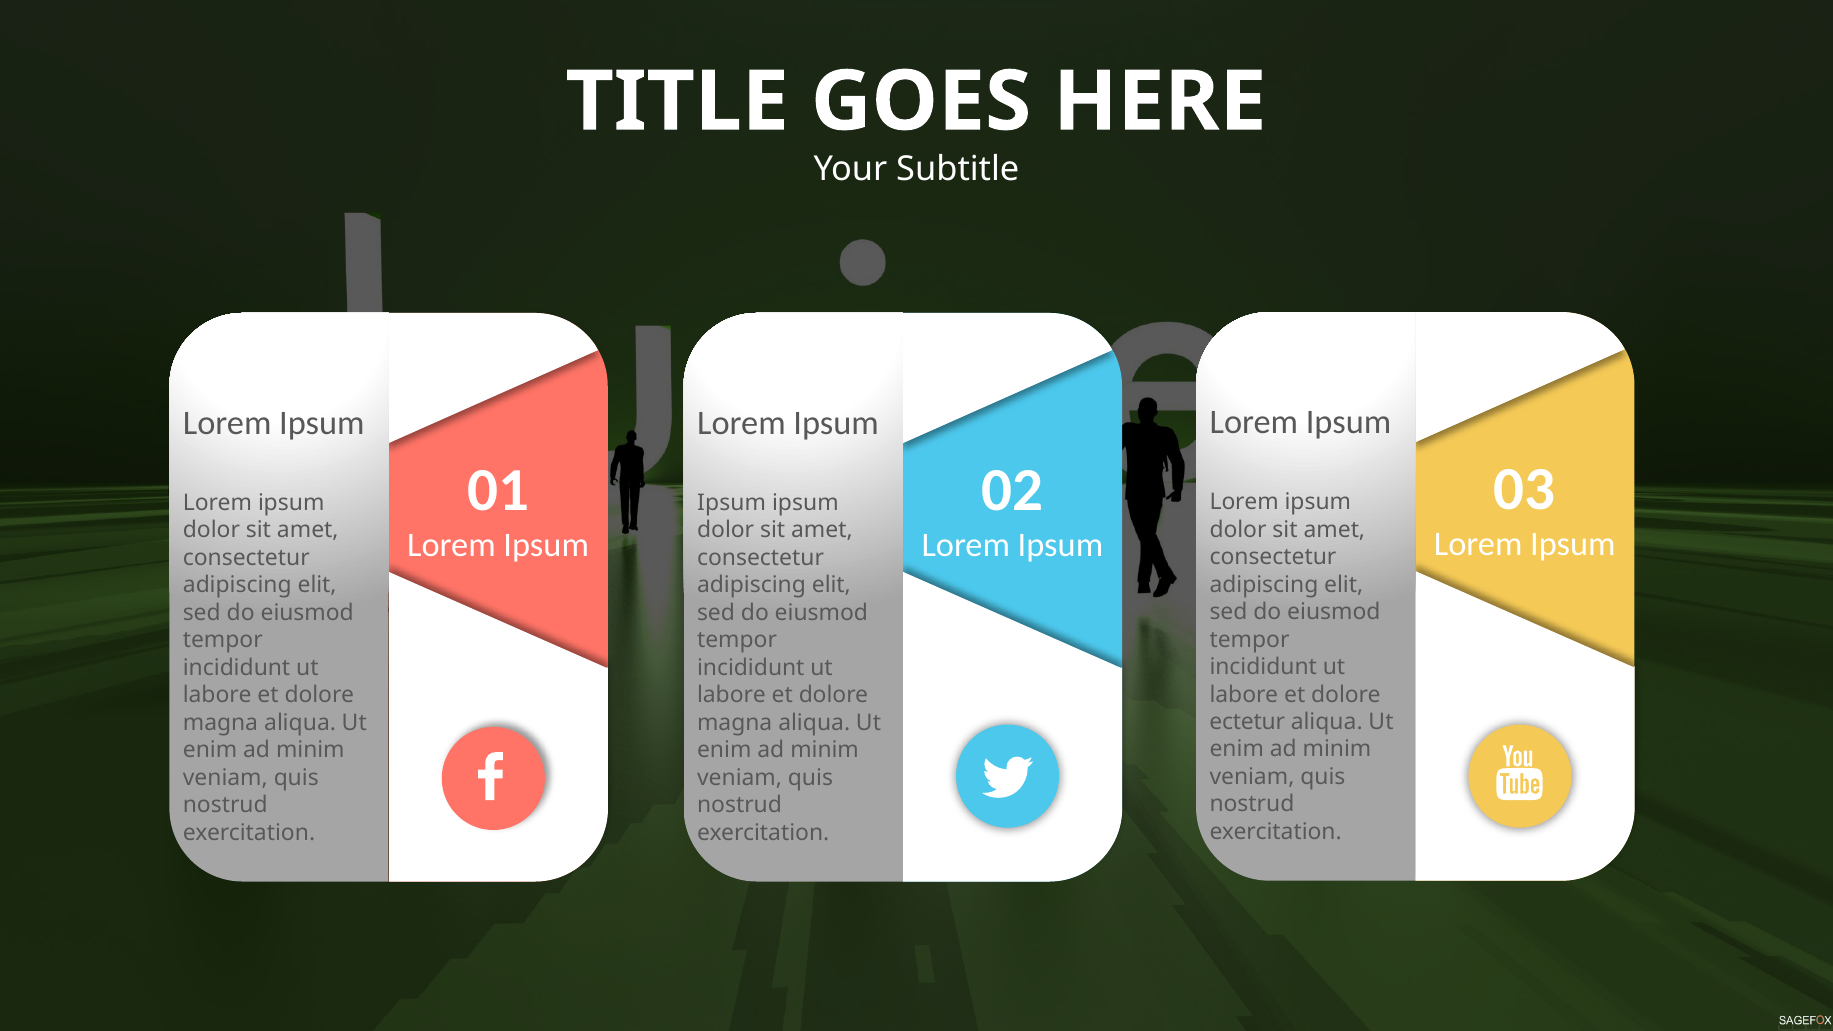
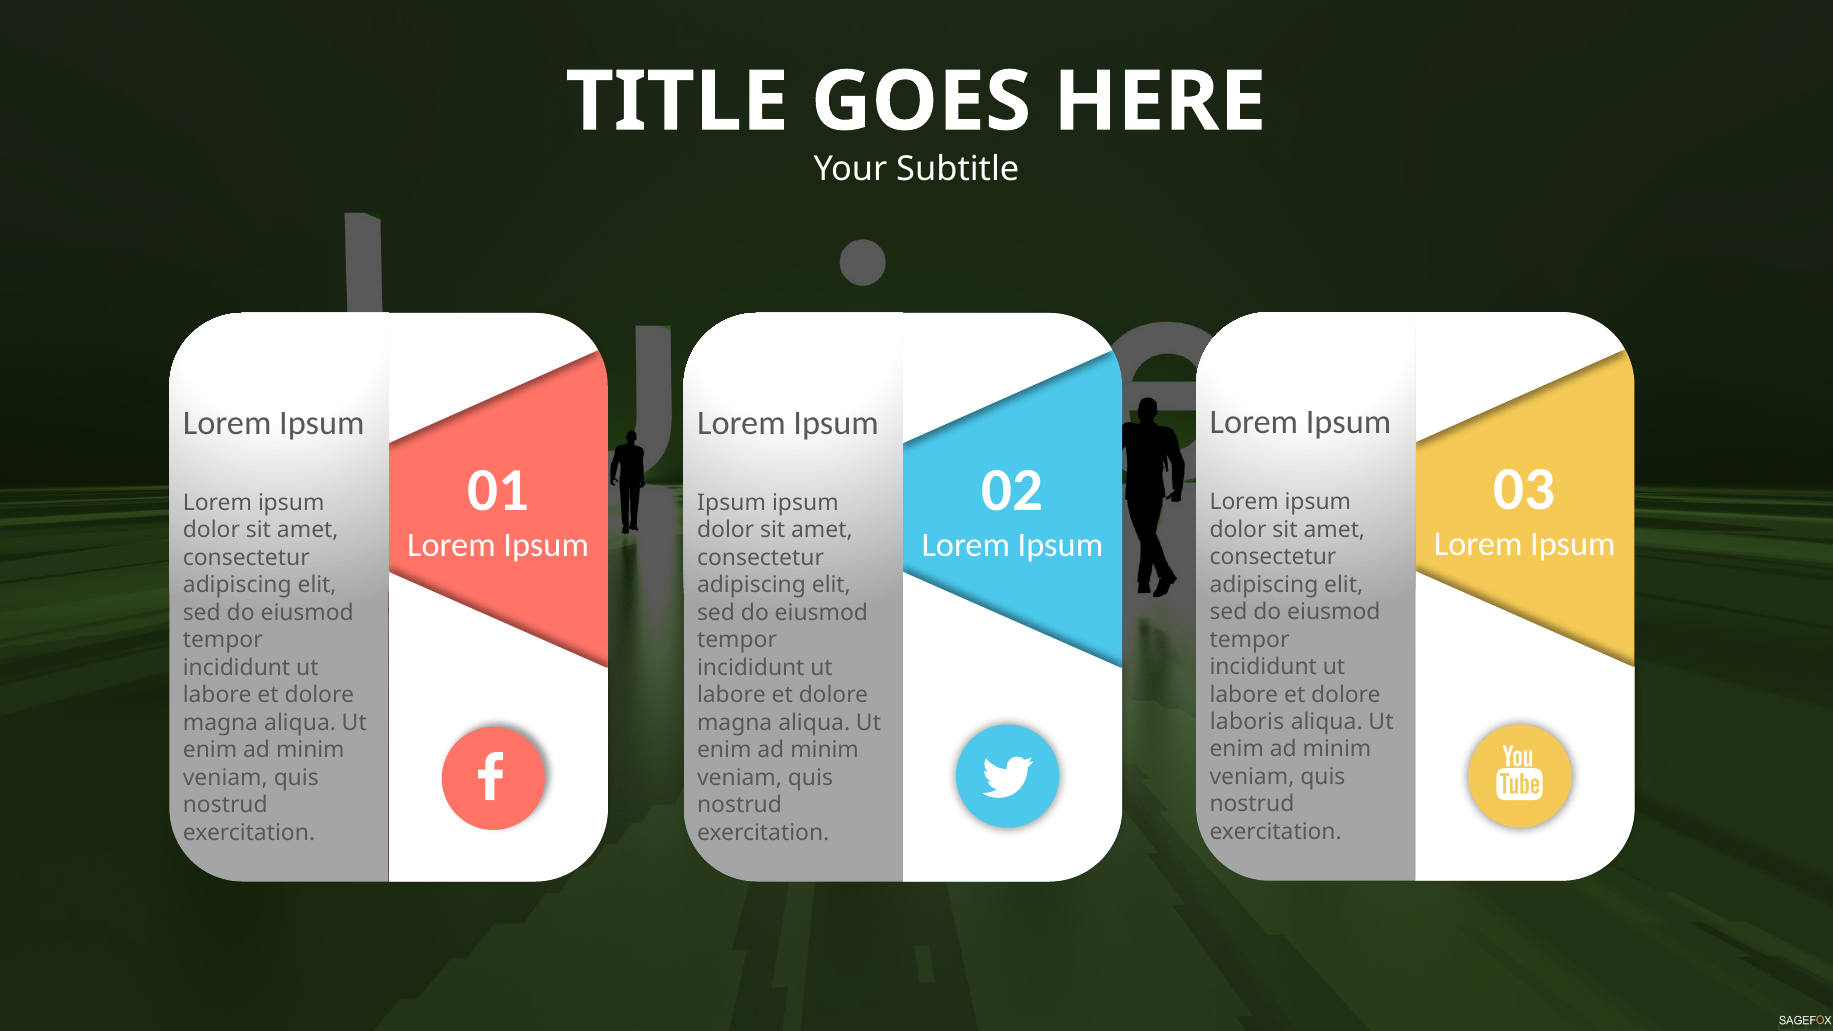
ectetur: ectetur -> laboris
